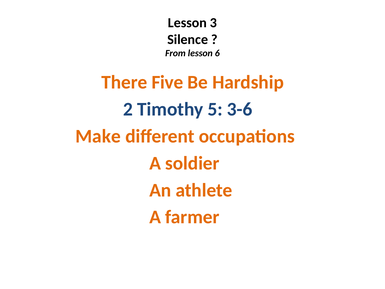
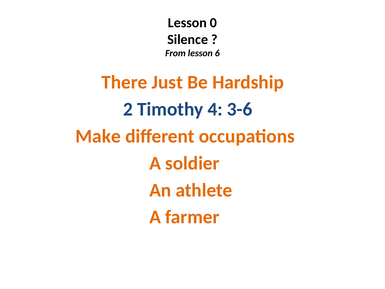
3: 3 -> 0
Five: Five -> Just
5: 5 -> 4
